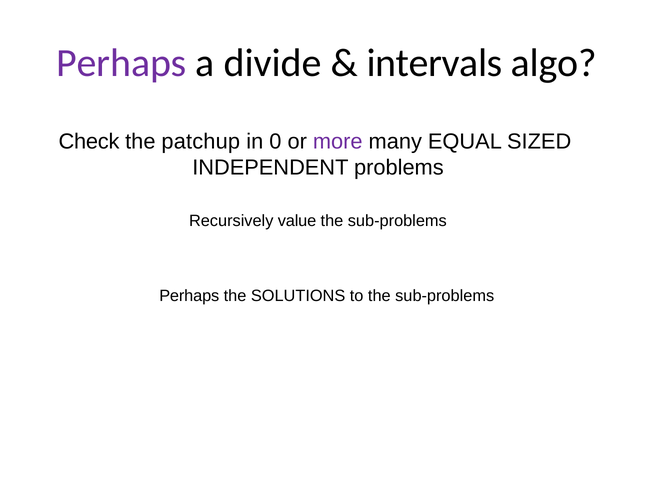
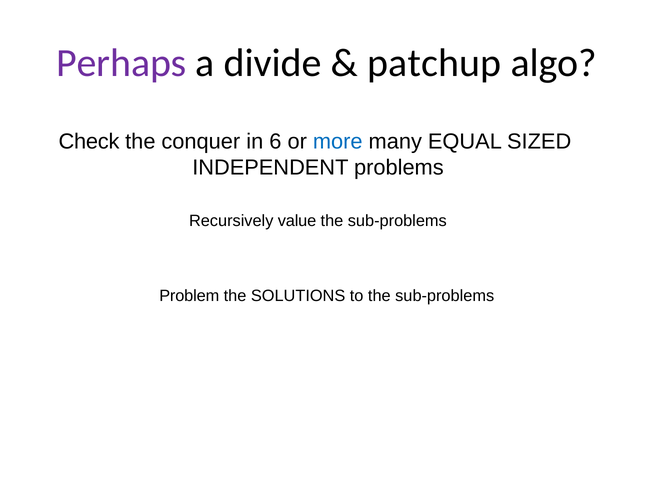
intervals: intervals -> patchup
patchup: patchup -> conquer
0: 0 -> 6
more colour: purple -> blue
Perhaps at (189, 296): Perhaps -> Problem
